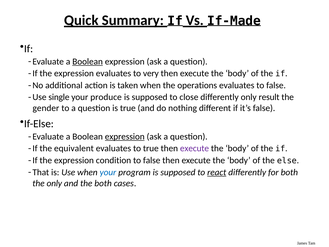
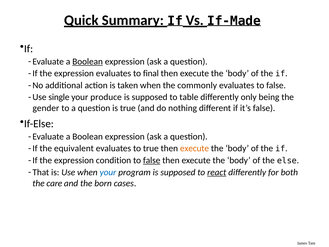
very: very -> final
operations: operations -> commonly
close: close -> table
result: result -> being
expression at (125, 136) underline: present -> none
execute at (195, 148) colour: purple -> orange
false at (152, 160) underline: none -> present
the only: only -> care
the both: both -> born
